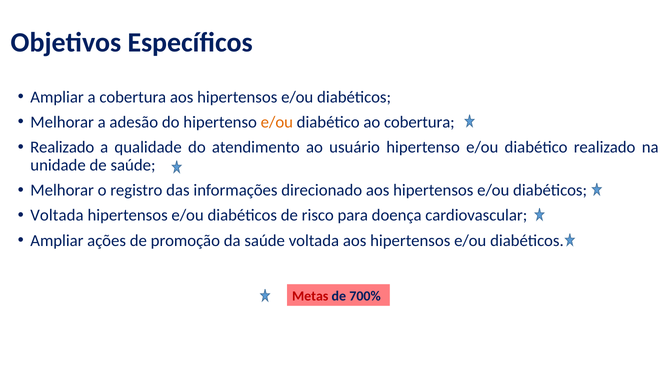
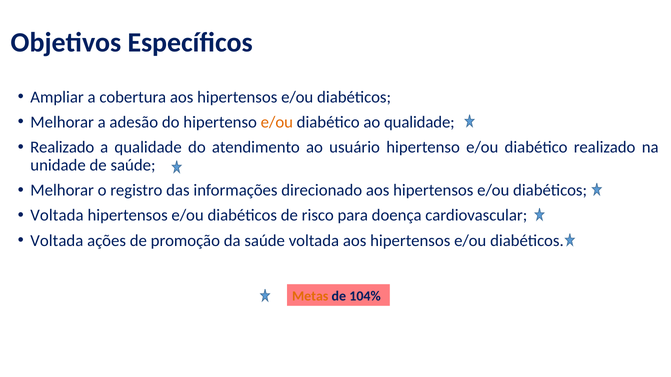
ao cobertura: cobertura -> qualidade
Ampliar at (57, 241): Ampliar -> Voltada
Metas colour: red -> orange
700%: 700% -> 104%
